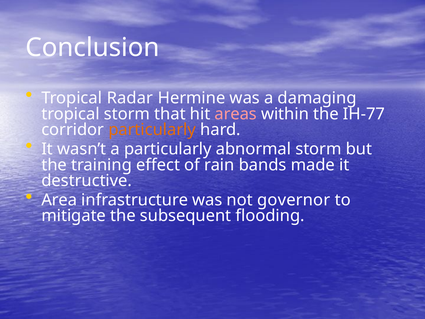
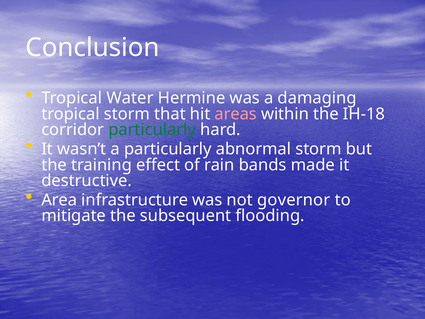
Radar: Radar -> Water
IH-77: IH-77 -> IH-18
particularly at (152, 130) colour: orange -> green
